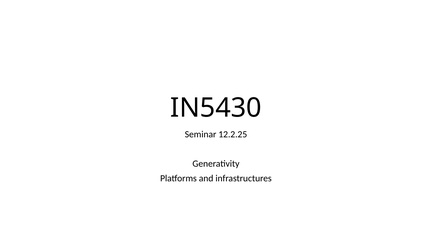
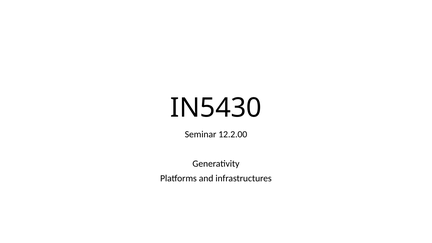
12.2.25: 12.2.25 -> 12.2.00
